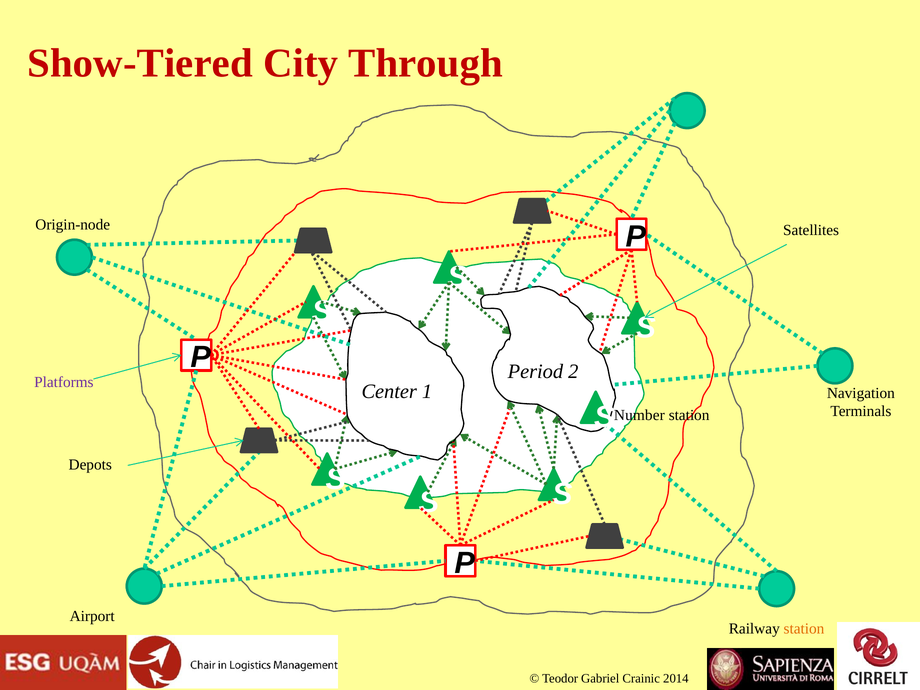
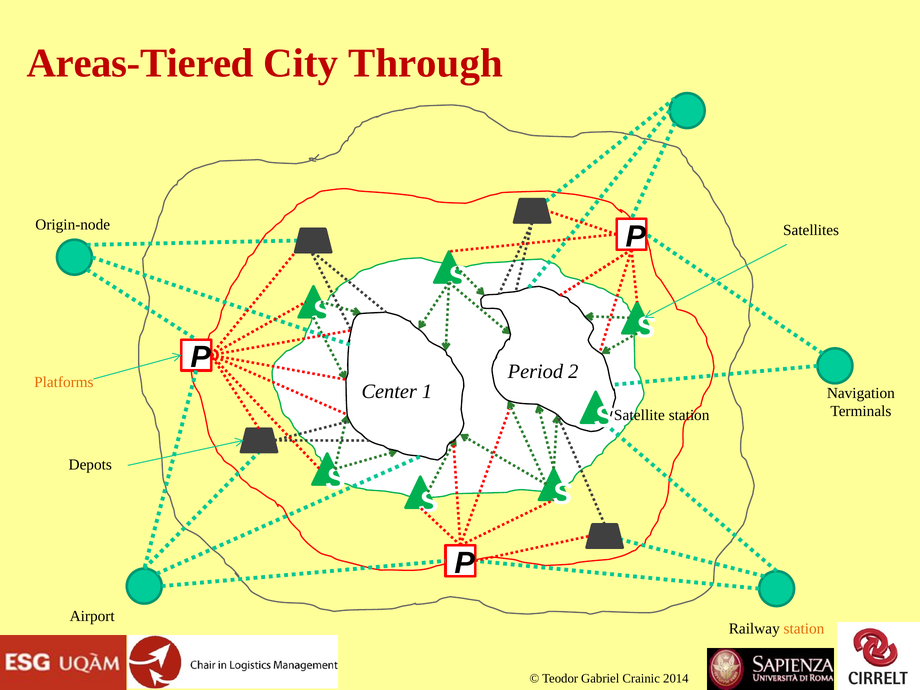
Show-Tiered: Show-Tiered -> Areas-Tiered
Platforms colour: purple -> orange
Number: Number -> Satellite
